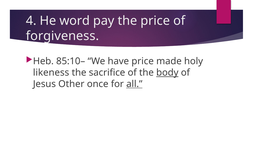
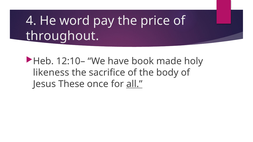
forgiveness: forgiveness -> throughout
85:10–: 85:10– -> 12:10–
have price: price -> book
body underline: present -> none
Other: Other -> These
